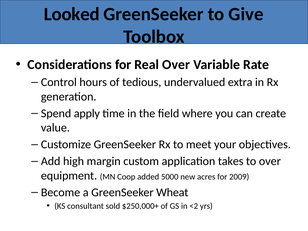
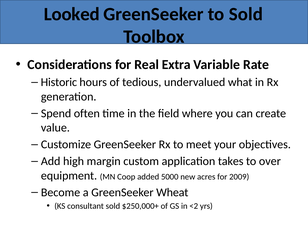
to Give: Give -> Sold
Real Over: Over -> Extra
Control: Control -> Historic
extra: extra -> what
apply: apply -> often
